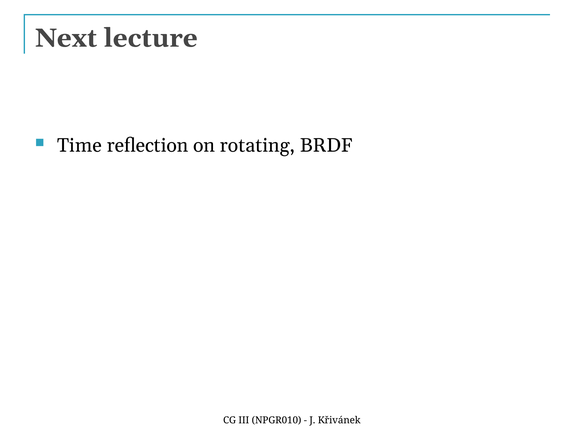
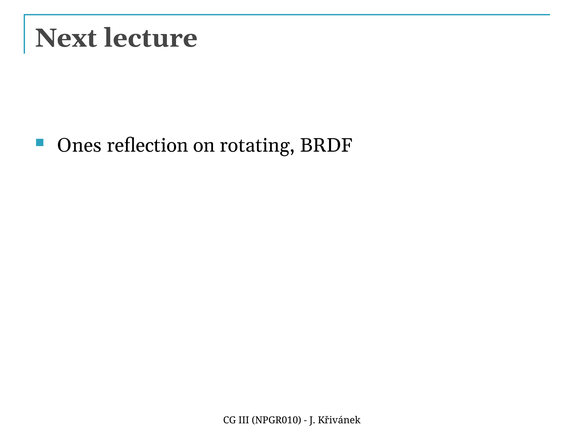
Time: Time -> Ones
